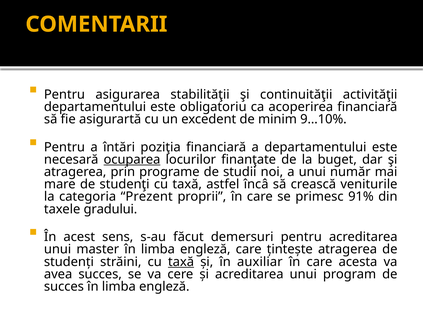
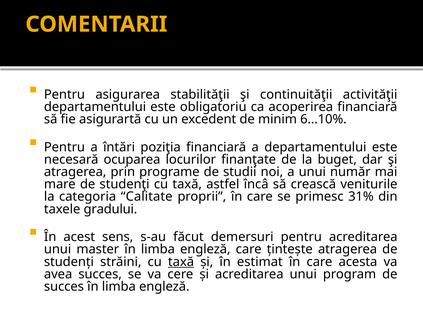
9…10%: 9…10% -> 6…10%
ocuparea underline: present -> none
Prezent: Prezent -> Calitate
91%: 91% -> 31%
auxiliar: auxiliar -> estimat
